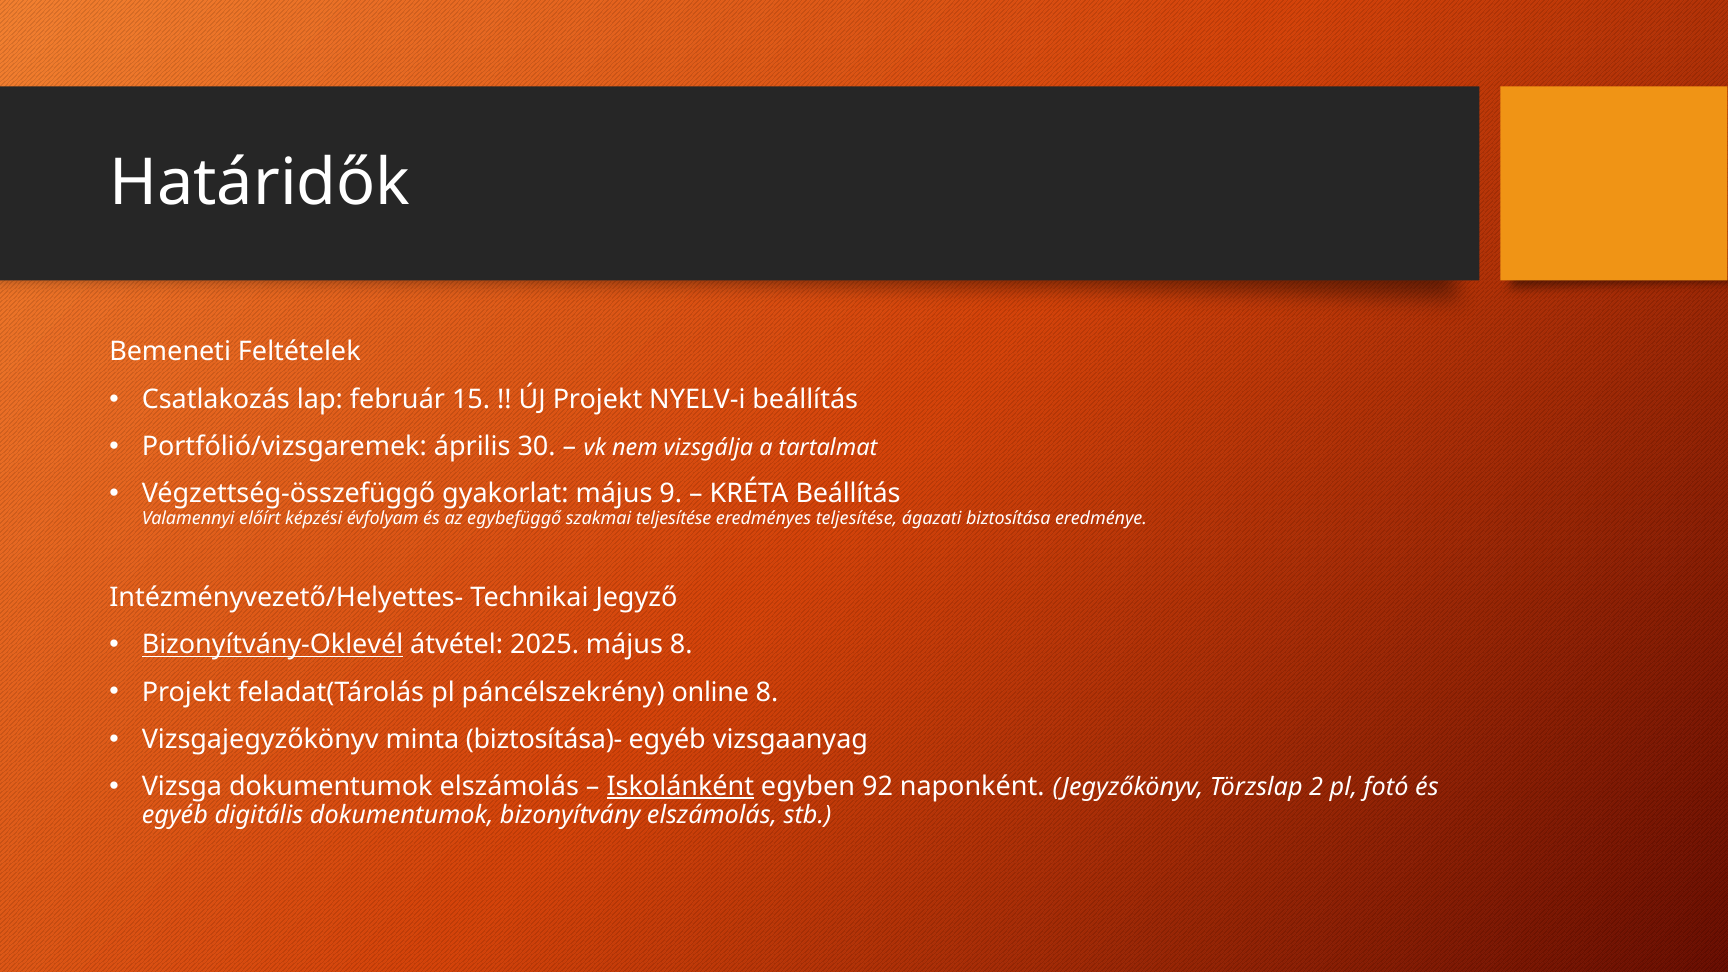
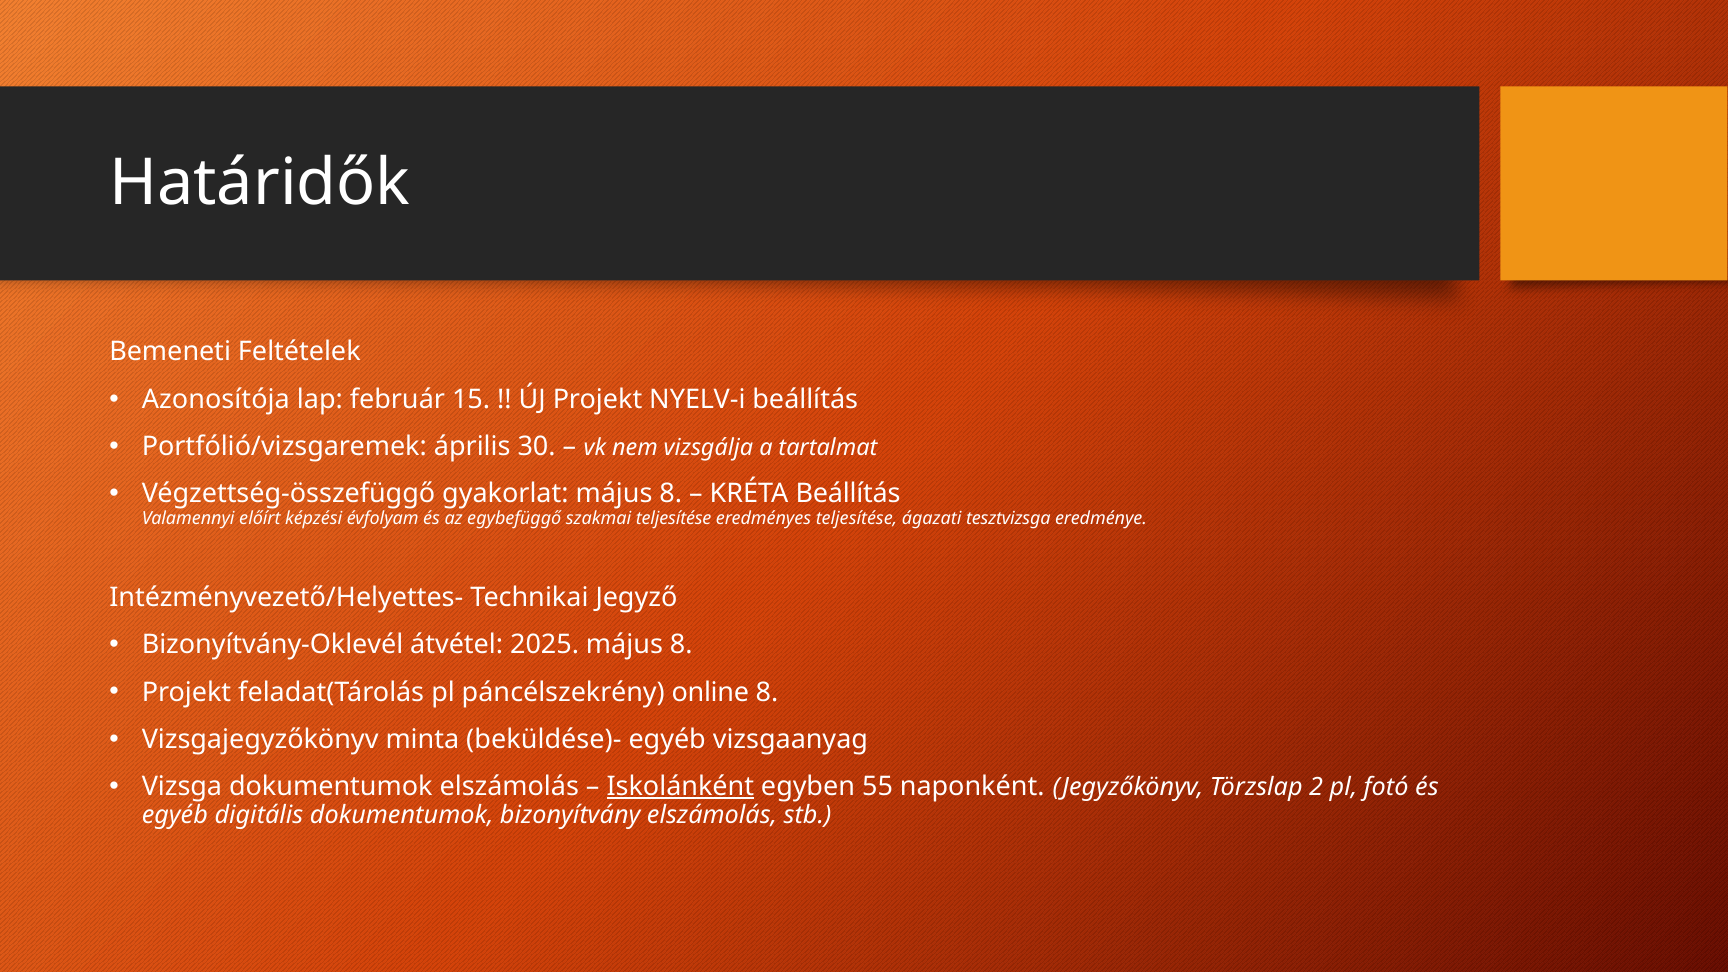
Csatlakozás: Csatlakozás -> Azonosítója
gyakorlat május 9: 9 -> 8
biztosítása: biztosítása -> tesztvizsga
Bizonyítvány-Oklevél underline: present -> none
biztosítása)-: biztosítása)- -> beküldése)-
92: 92 -> 55
